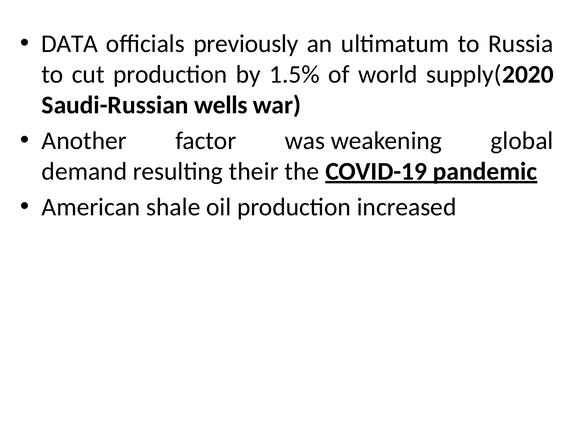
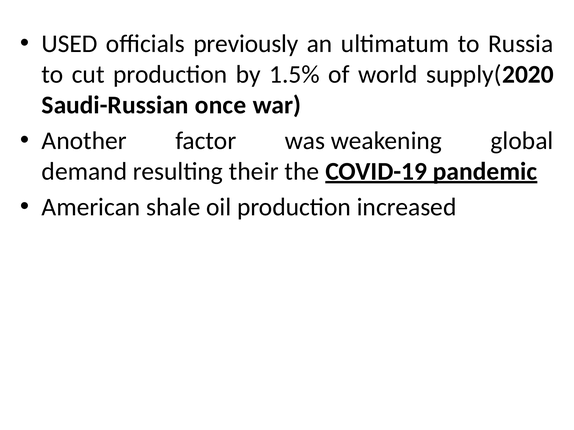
DATA: DATA -> USED
wells: wells -> once
